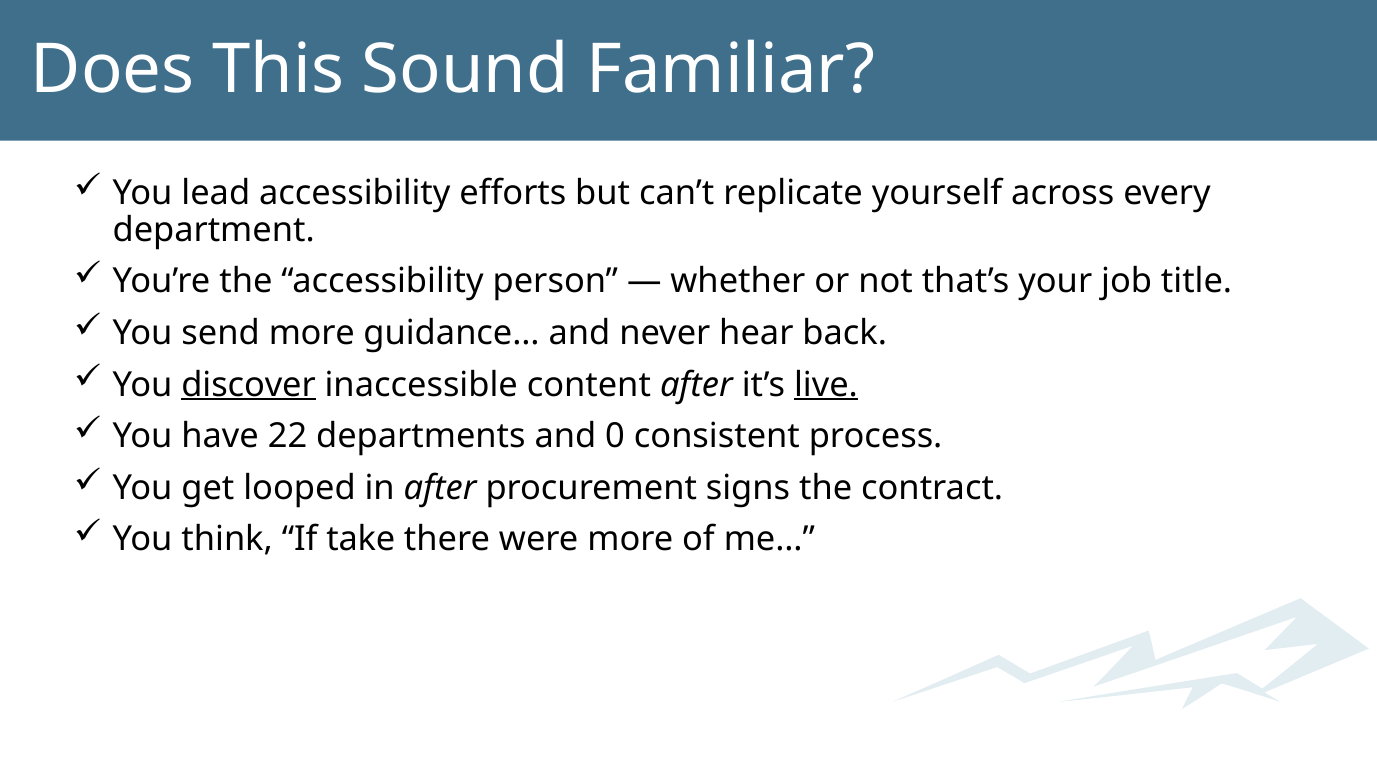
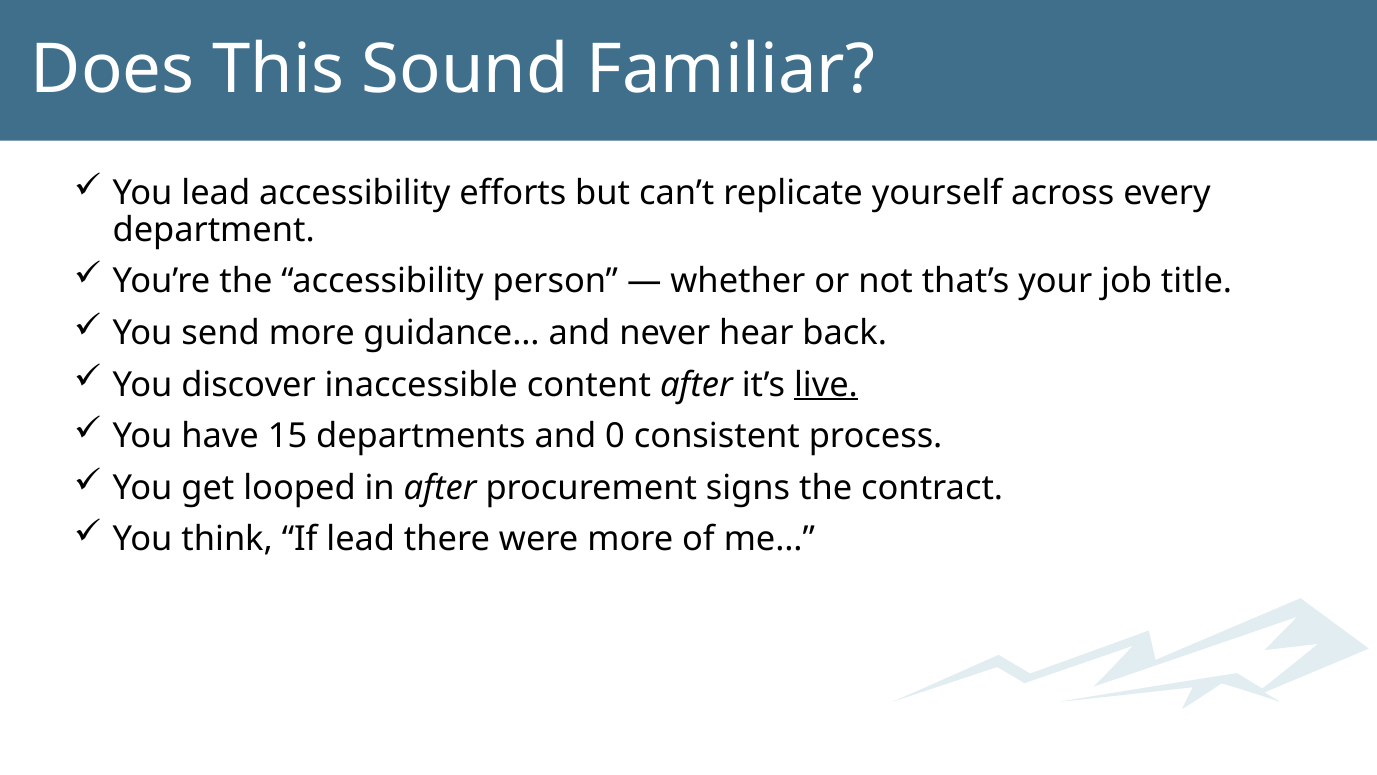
discover underline: present -> none
22: 22 -> 15
If take: take -> lead
